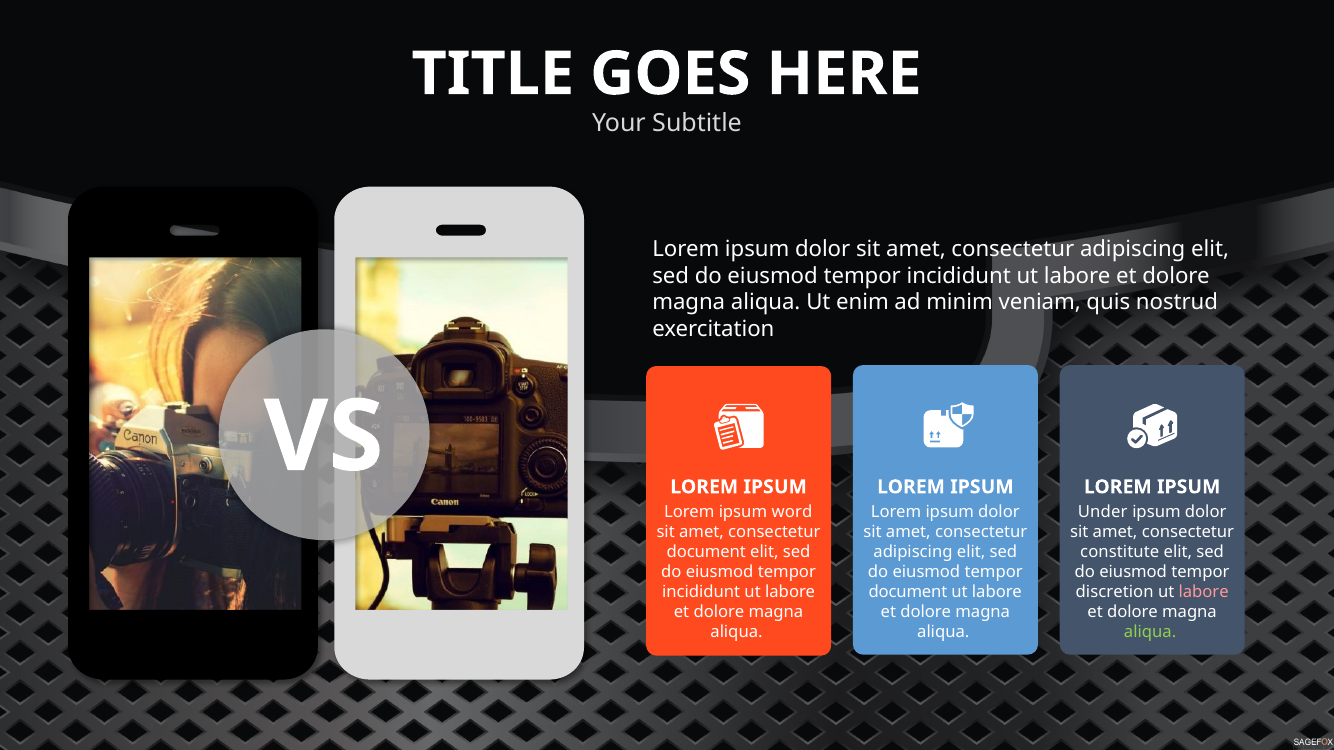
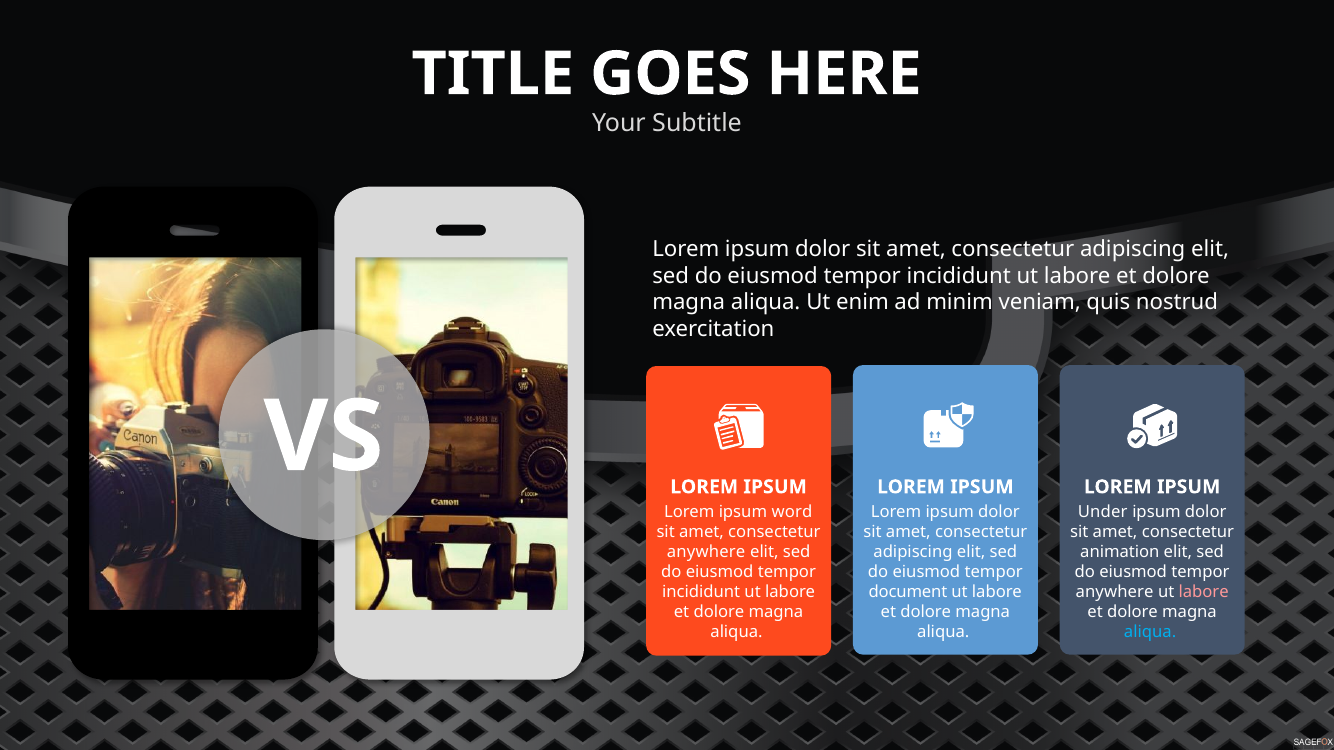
document at (706, 552): document -> anywhere
constitute: constitute -> animation
discretion at (1115, 592): discretion -> anywhere
aliqua at (1150, 632) colour: light green -> light blue
